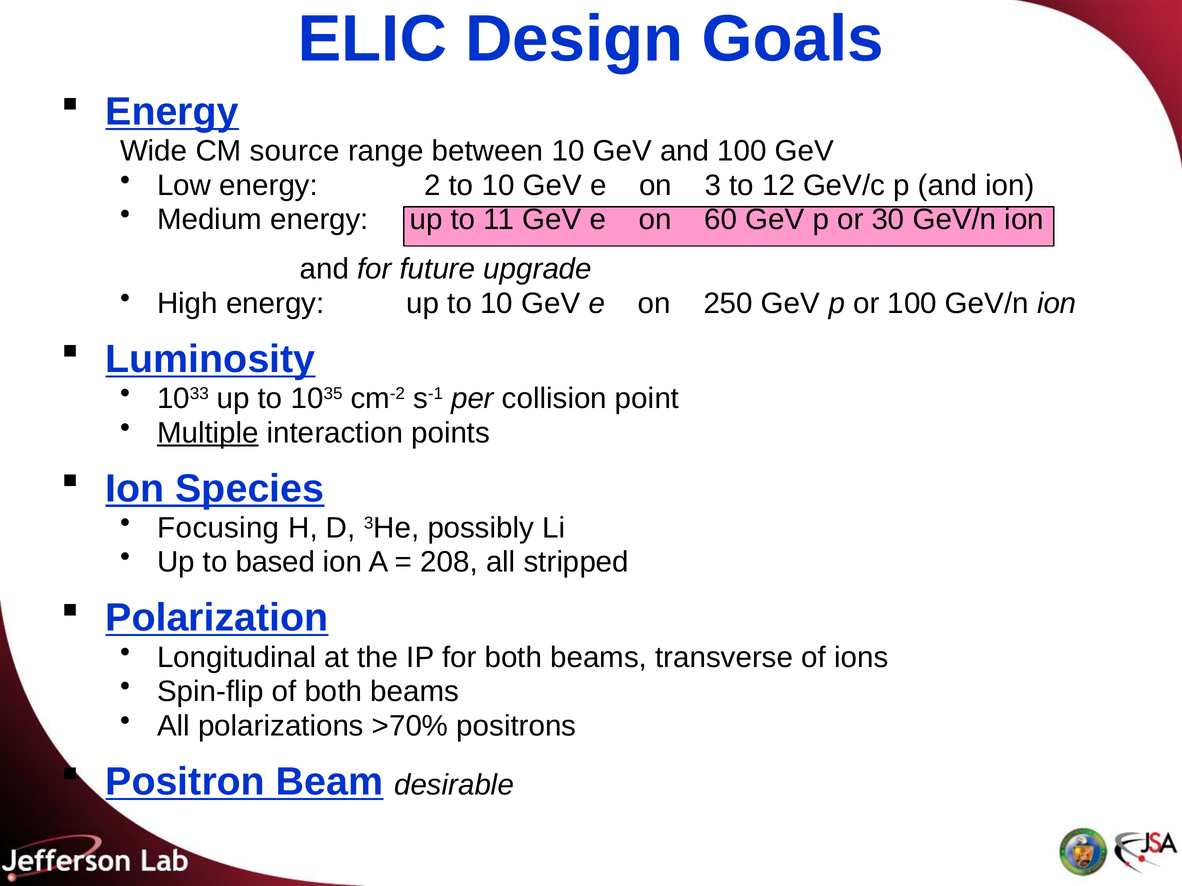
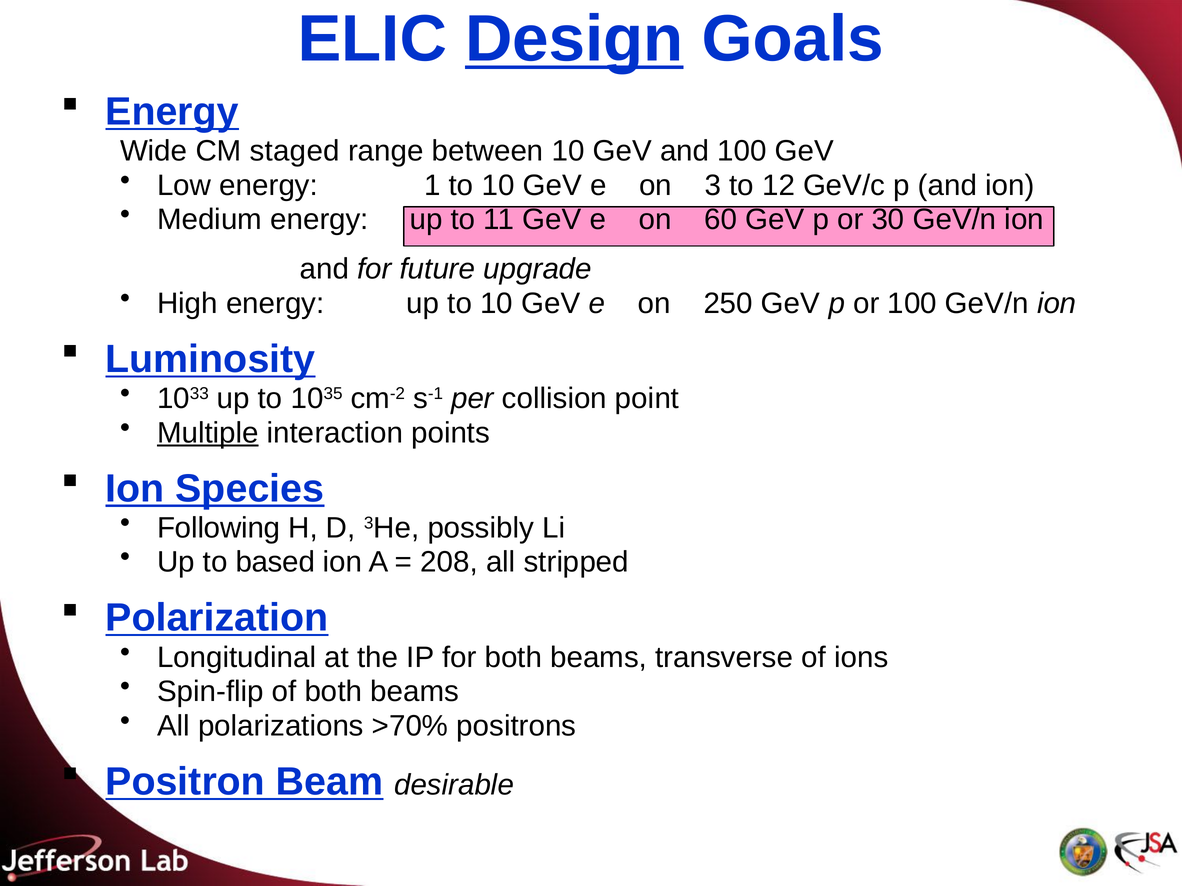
Design underline: none -> present
source: source -> staged
2: 2 -> 1
Focusing: Focusing -> Following
